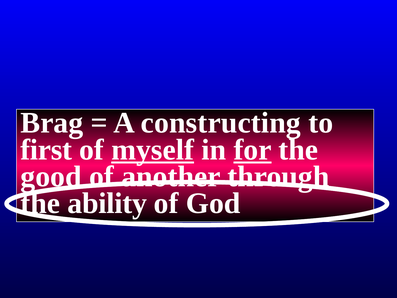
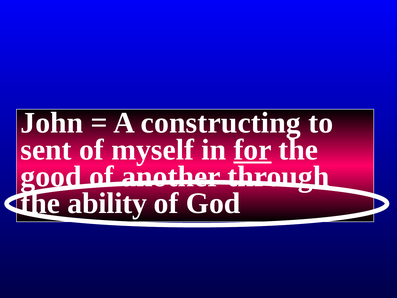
Brag: Brag -> John
first: first -> sent
myself underline: present -> none
